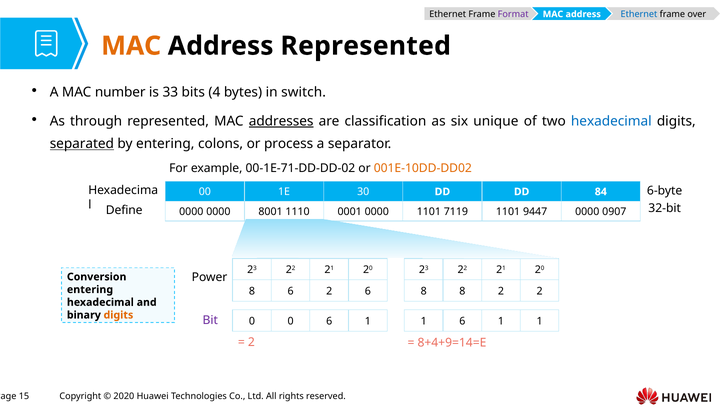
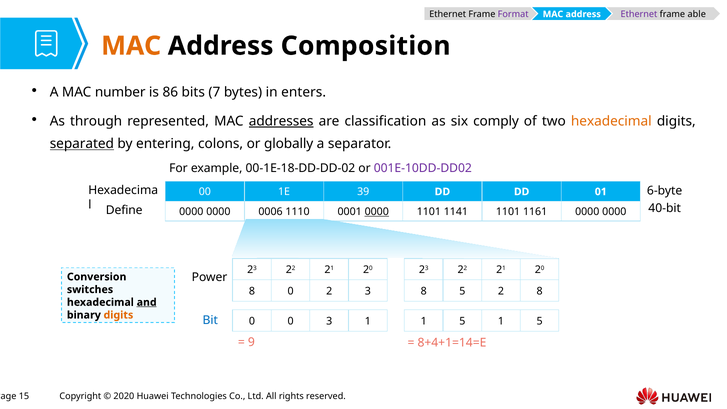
Ethernet at (639, 14) colour: blue -> purple
over: over -> able
Address Represented: Represented -> Composition
33: 33 -> 86
4: 4 -> 7
switch: switch -> enters
unique: unique -> comply
hexadecimal at (611, 121) colour: blue -> orange
process: process -> globally
00-1E-71-DD-DD-02: 00-1E-71-DD-DD-02 -> 00-1E-18-DD-DD-02
001E-10DD-DD02 colour: orange -> purple
30: 30 -> 39
84: 84 -> 01
32-bit: 32-bit -> 40-bit
8001: 8001 -> 0006
0000 at (377, 212) underline: none -> present
7119: 7119 -> 1141
9447: 9447 -> 1161
0907 at (614, 212): 0907 -> 0000
entering at (90, 290): entering -> switches
8 6: 6 -> 0
2 6: 6 -> 3
8 8: 8 -> 5
2 2: 2 -> 8
and underline: none -> present
Bit colour: purple -> blue
0 6: 6 -> 3
6 at (462, 321): 6 -> 5
1 at (540, 321): 1 -> 5
2 at (251, 342): 2 -> 9
8+4+9=14=E: 8+4+9=14=E -> 8+4+1=14=E
